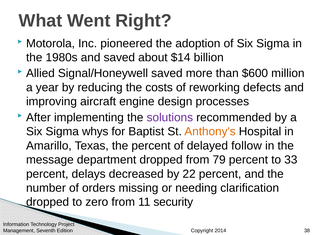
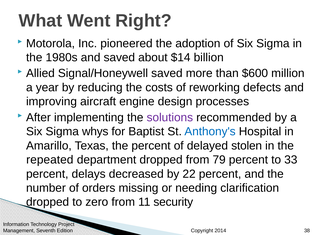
Anthony's colour: orange -> blue
follow: follow -> stolen
message: message -> repeated
